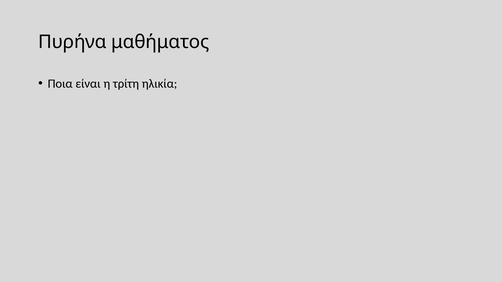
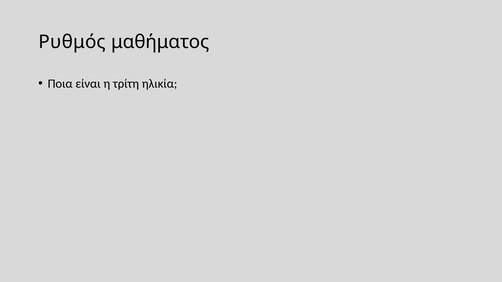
Πυρήνα: Πυρήνα -> Ρυθμός
